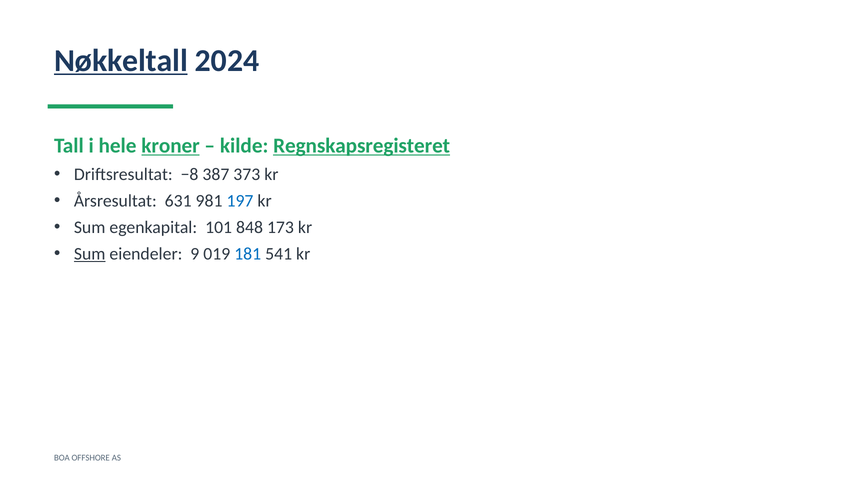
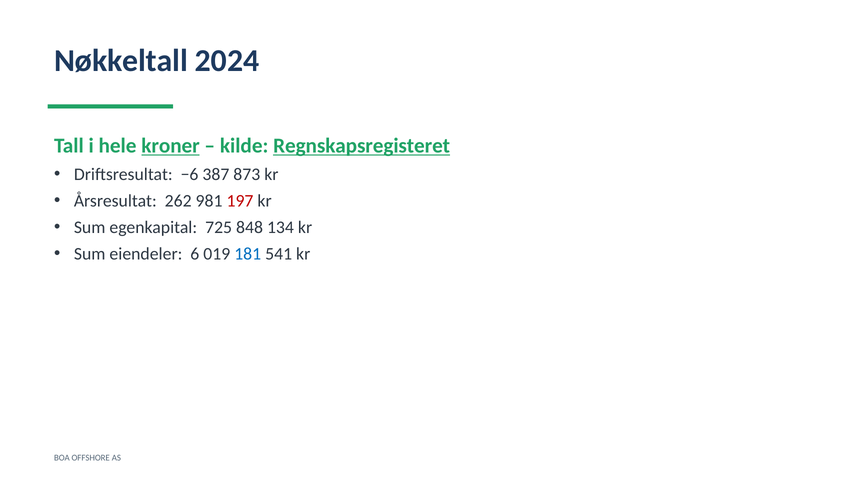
Nøkkeltall underline: present -> none
−8: −8 -> −6
373: 373 -> 873
631: 631 -> 262
197 colour: blue -> red
101: 101 -> 725
173: 173 -> 134
Sum at (90, 254) underline: present -> none
9: 9 -> 6
